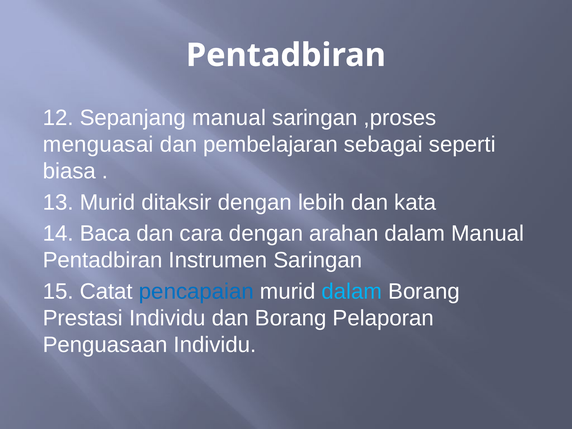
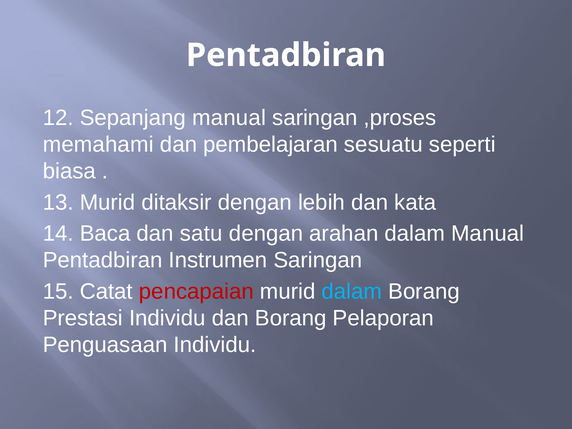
menguasai: menguasai -> memahami
sebagai: sebagai -> sesuatu
cara: cara -> satu
pencapaian colour: blue -> red
